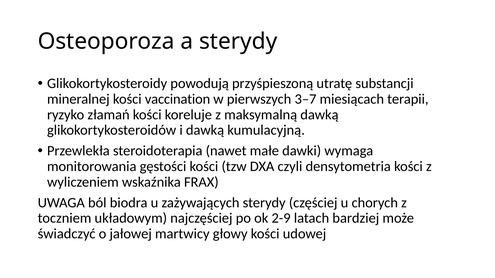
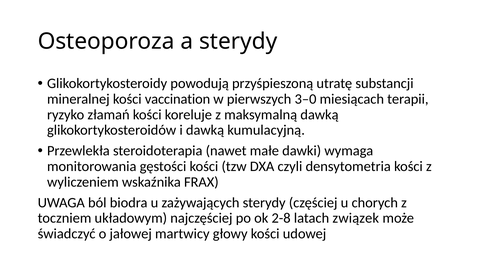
3–7: 3–7 -> 3–0
2-9: 2-9 -> 2-8
bardziej: bardziej -> związek
